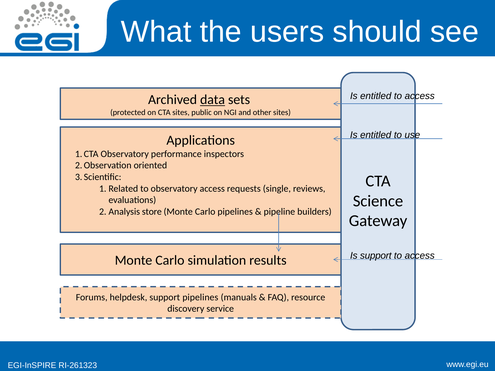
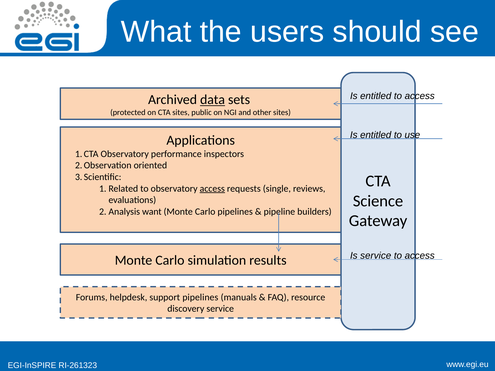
access at (212, 189) underline: none -> present
store: store -> want
Is support: support -> service
